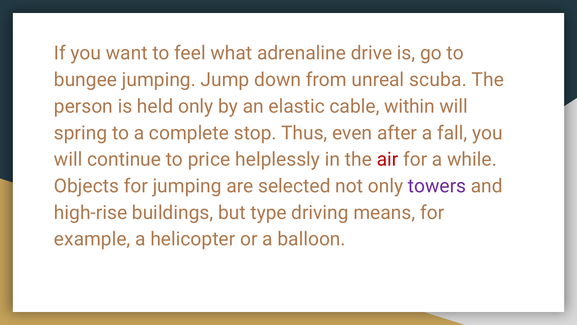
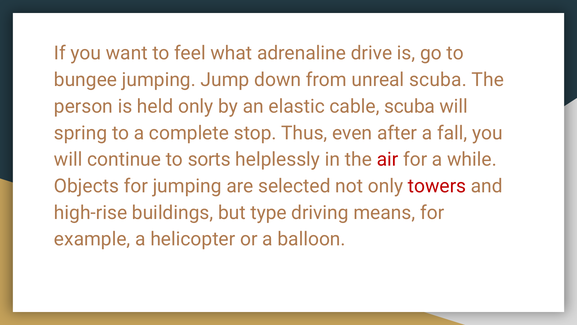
cable within: within -> scuba
price: price -> sorts
towers colour: purple -> red
